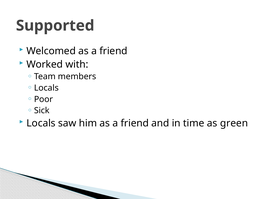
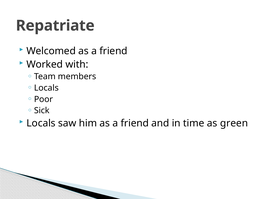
Supported: Supported -> Repatriate
